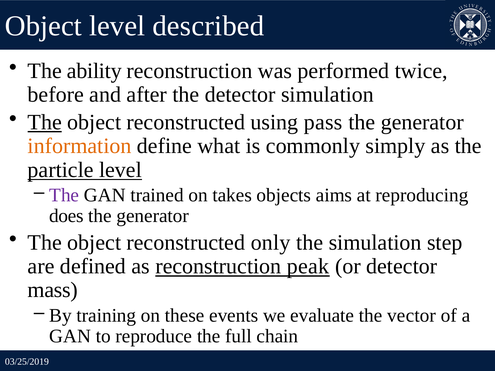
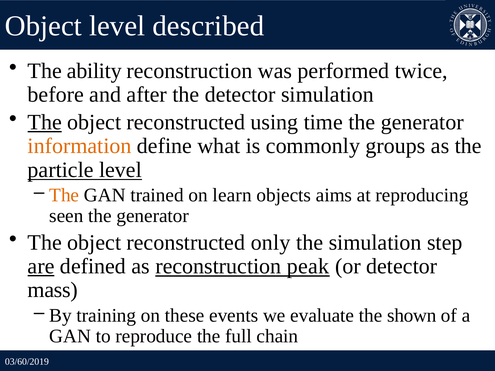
pass: pass -> time
simply: simply -> groups
The at (64, 195) colour: purple -> orange
takes: takes -> learn
does: does -> seen
are underline: none -> present
vector: vector -> shown
03/25/2019: 03/25/2019 -> 03/60/2019
